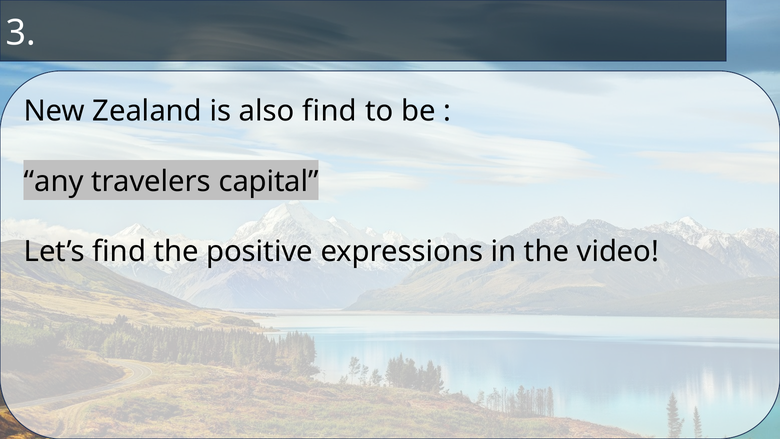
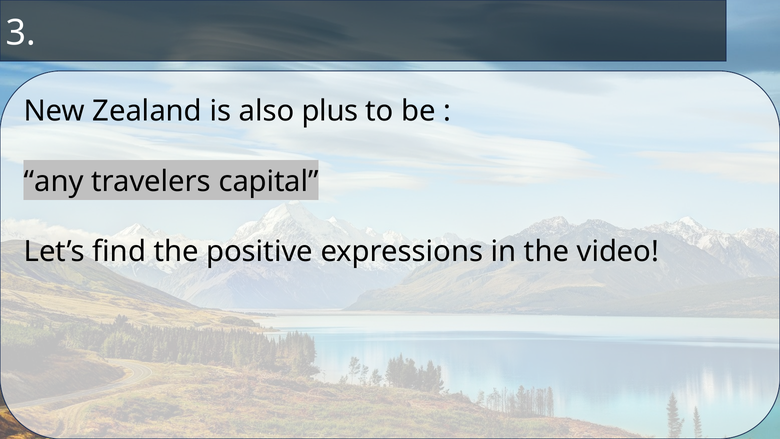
also find: find -> plus
